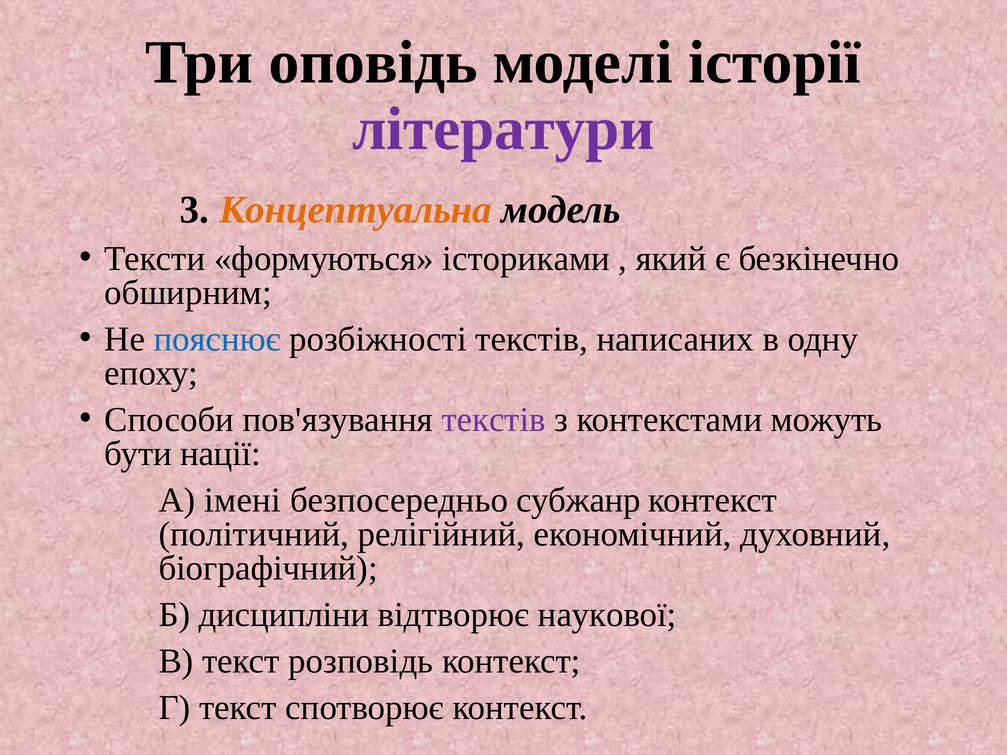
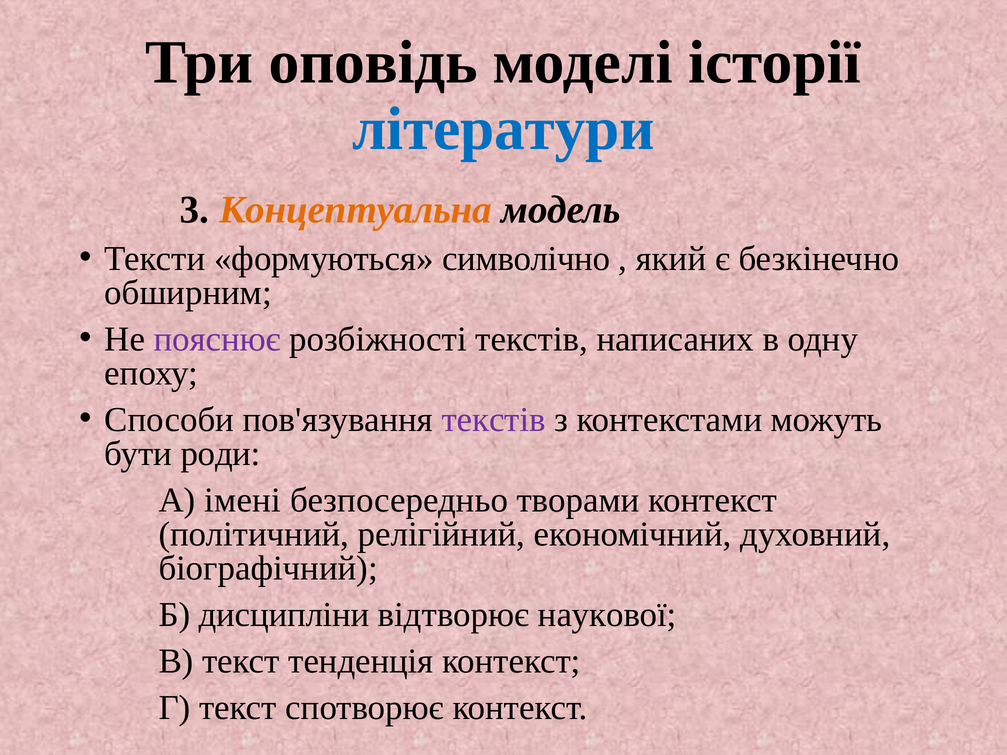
літератури colour: purple -> blue
істориками: істориками -> символічно
пояснює colour: blue -> purple
нації: нації -> роди
субжанр: субжанр -> творами
розповідь: розповідь -> тенденція
